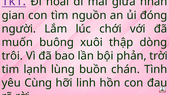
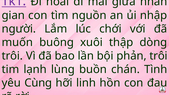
đóng: đóng -> nhập
phản trời: trời -> trôi
